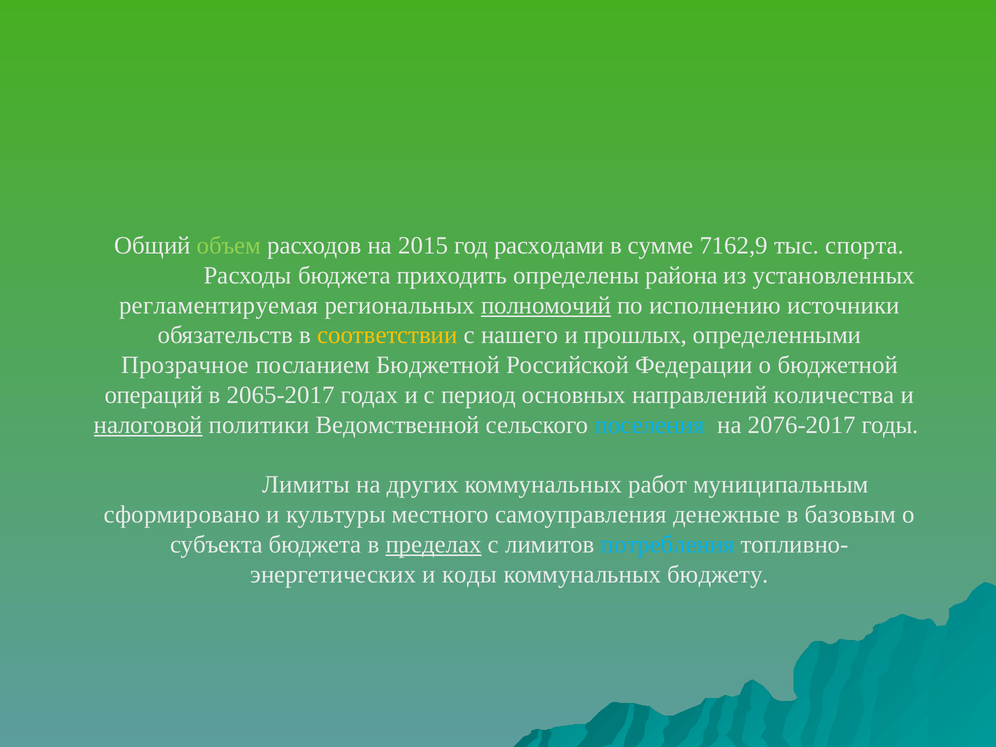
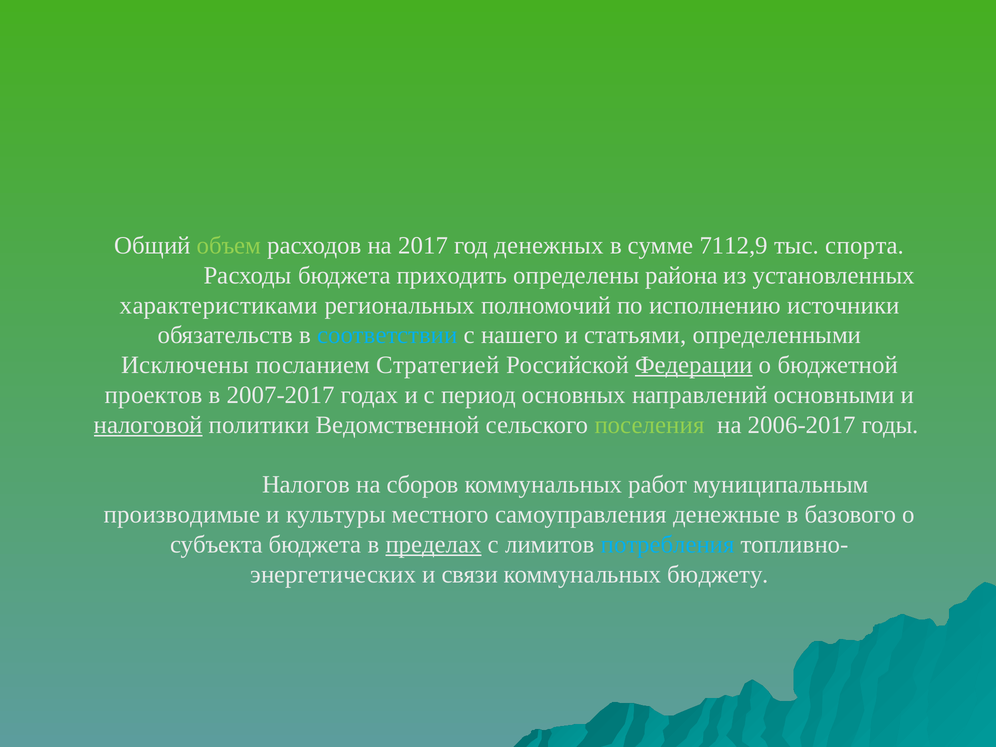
2015: 2015 -> 2017
расходами: расходами -> денежных
7162,9: 7162,9 -> 7112,9
регламентируемая: регламентируемая -> характеристиками
полномочий underline: present -> none
соответствии colour: yellow -> light blue
прошлых: прошлых -> статьями
Прозрачное: Прозрачное -> Исключены
посланием Бюджетной: Бюджетной -> Стратегией
Федерации underline: none -> present
операций: операций -> проектов
2065-2017: 2065-2017 -> 2007-2017
количества: количества -> основными
поселения colour: light blue -> light green
2076-2017: 2076-2017 -> 2006-2017
Лимиты: Лимиты -> Налогов
других: других -> сборов
сформировано: сформировано -> производимые
базовым: базовым -> базового
коды: коды -> связи
